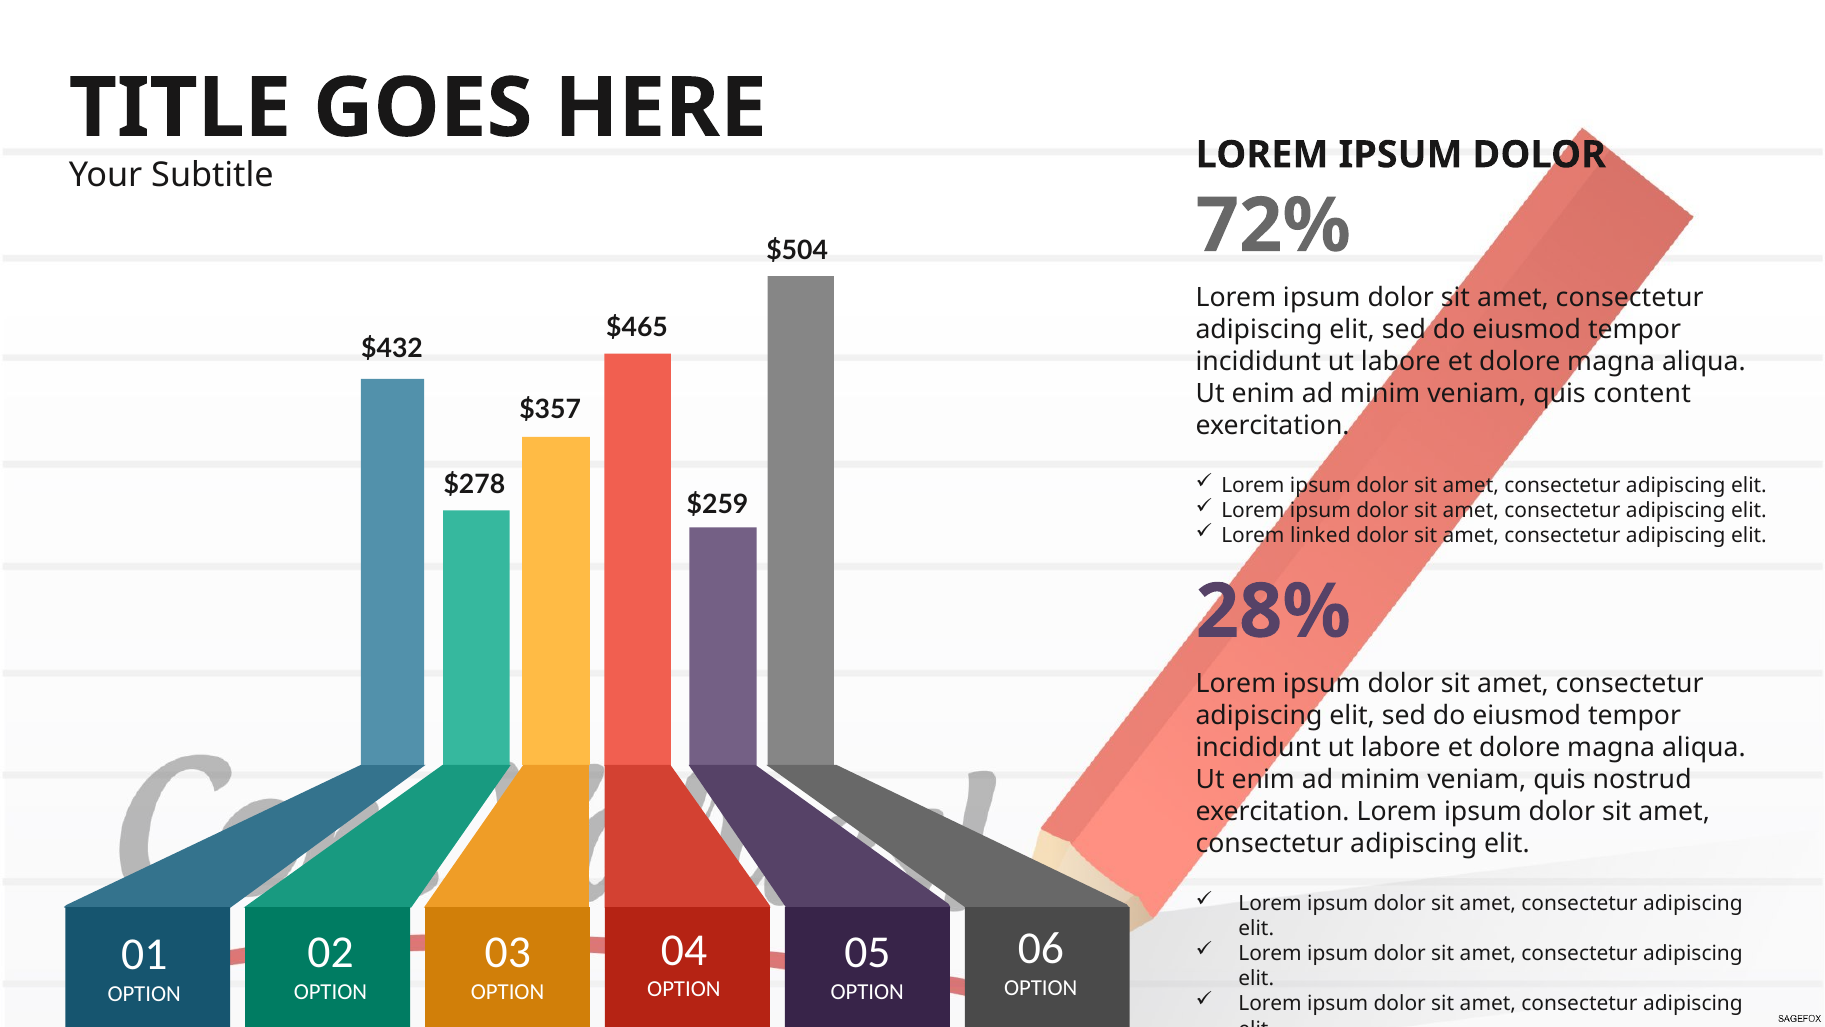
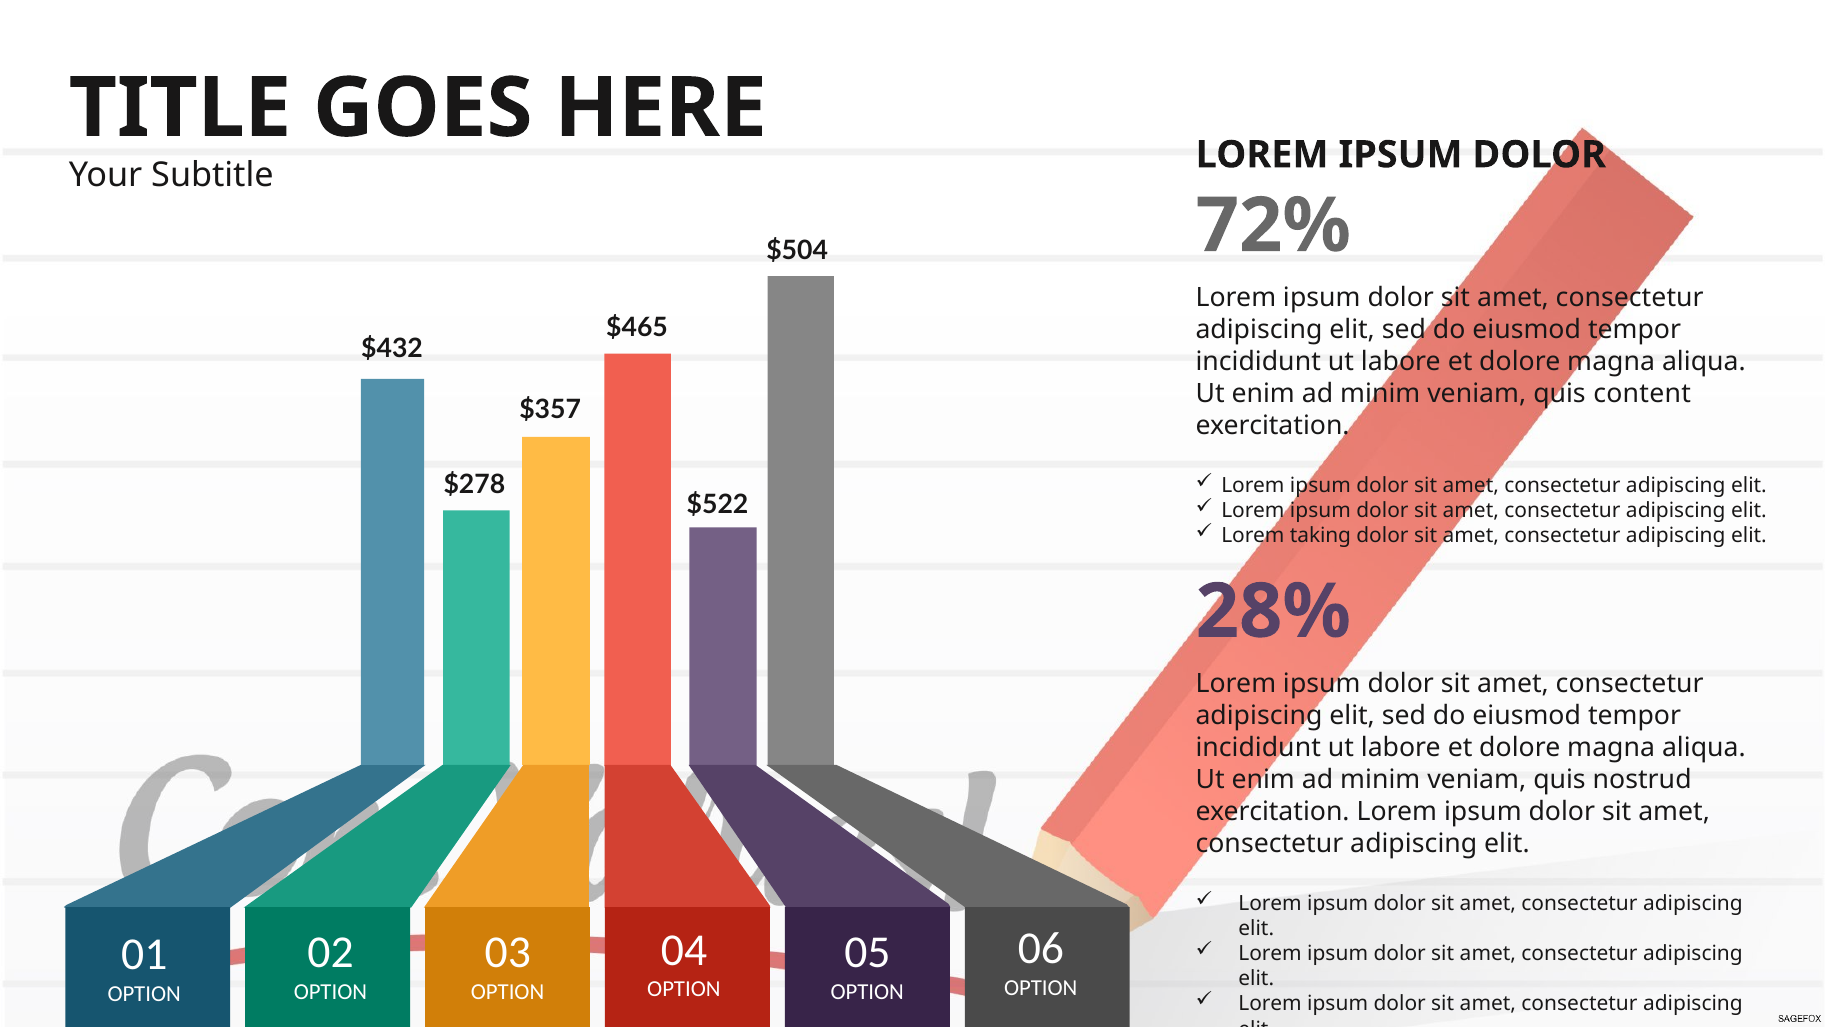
$259: $259 -> $522
linked: linked -> taking
